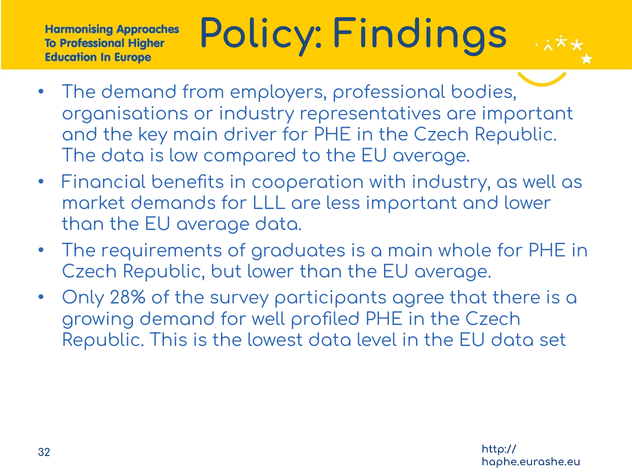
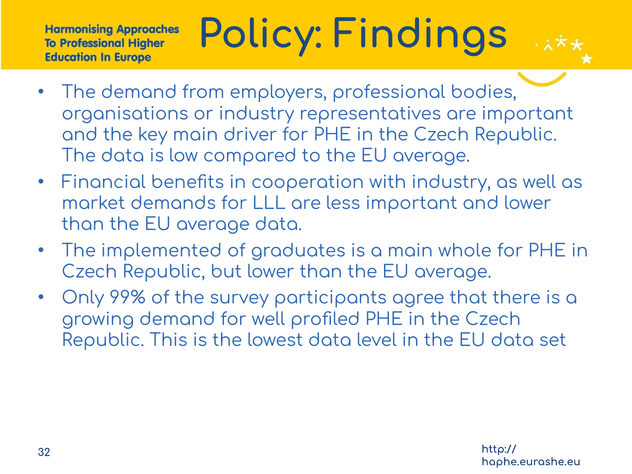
requirements: requirements -> implemented
28%: 28% -> 99%
